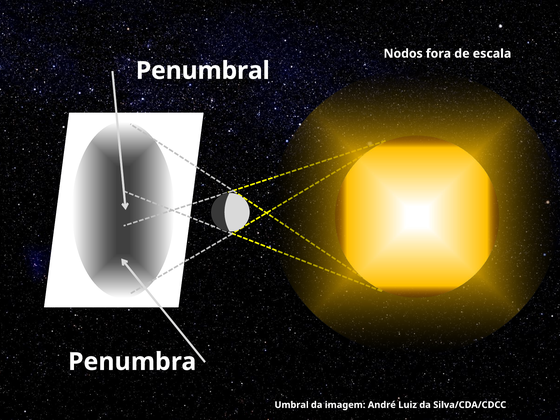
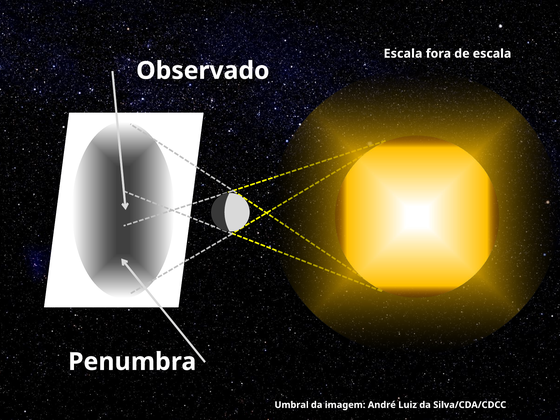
Nodos at (403, 54): Nodos -> Escala
Penumbral: Penumbral -> Observado
